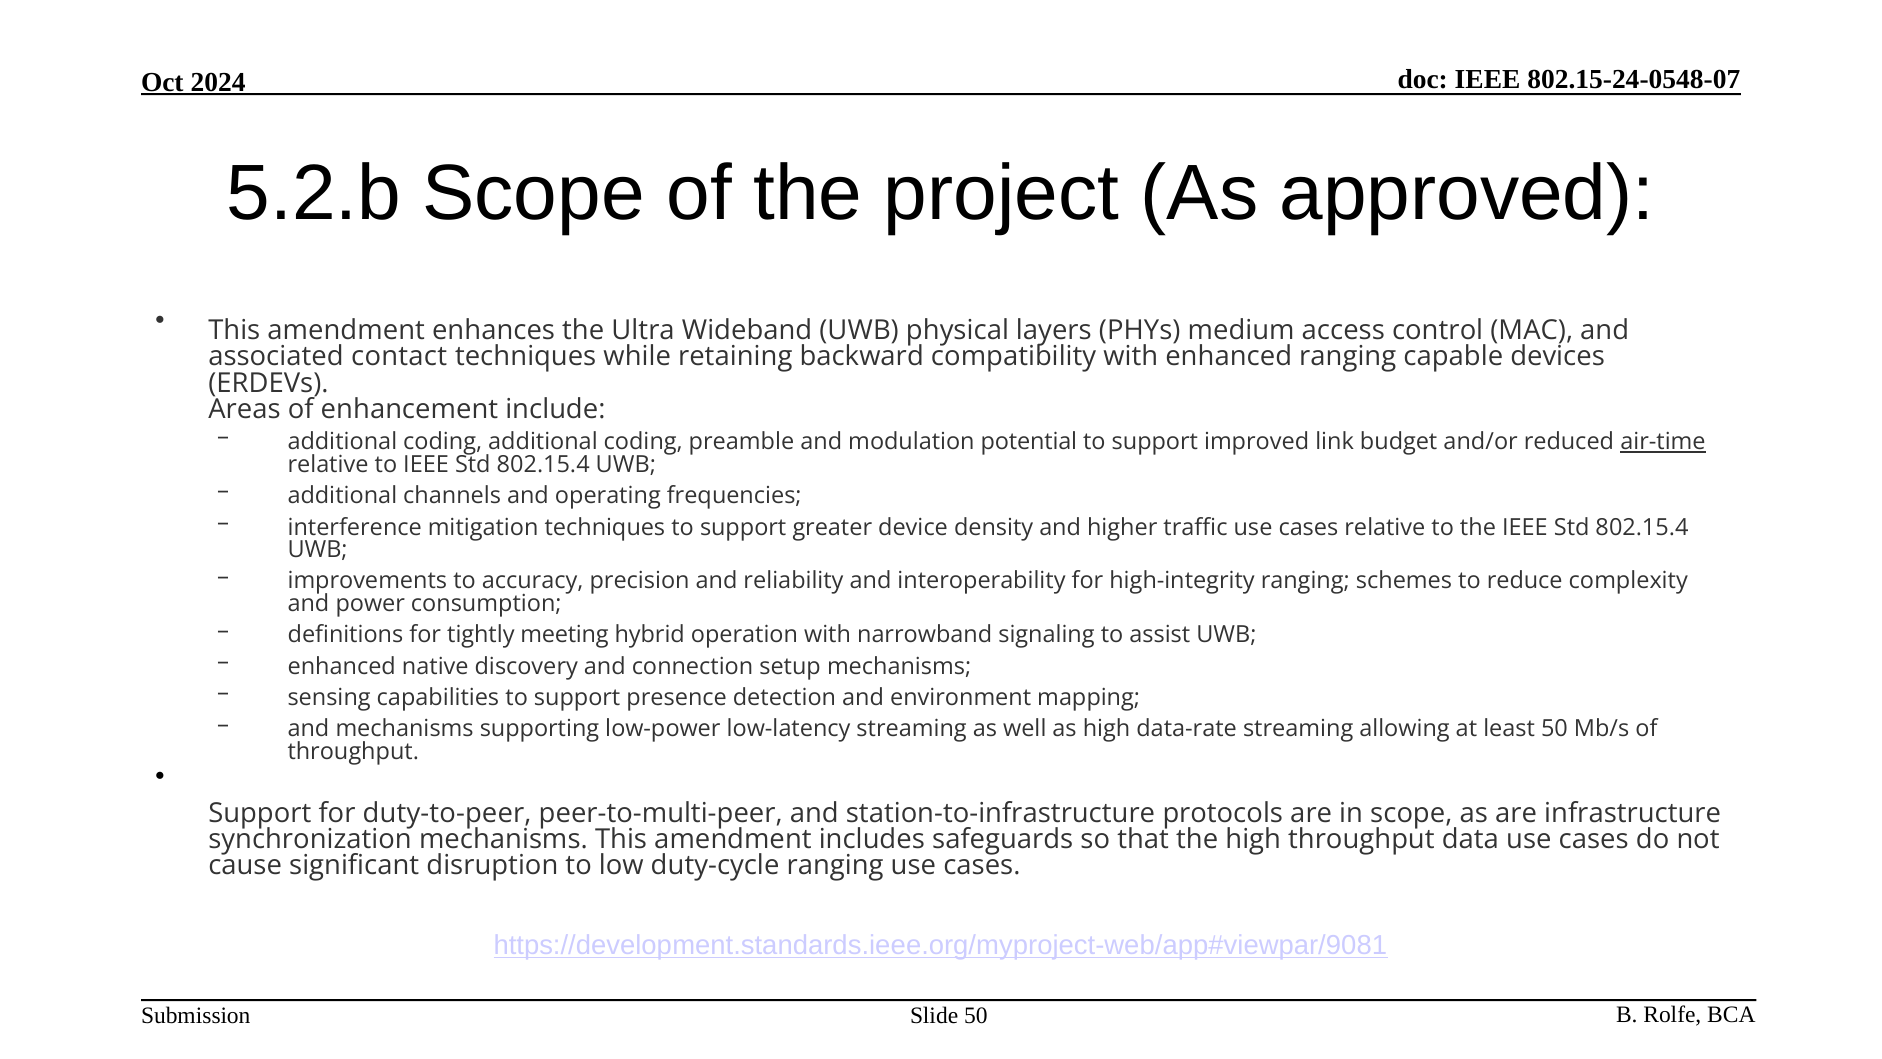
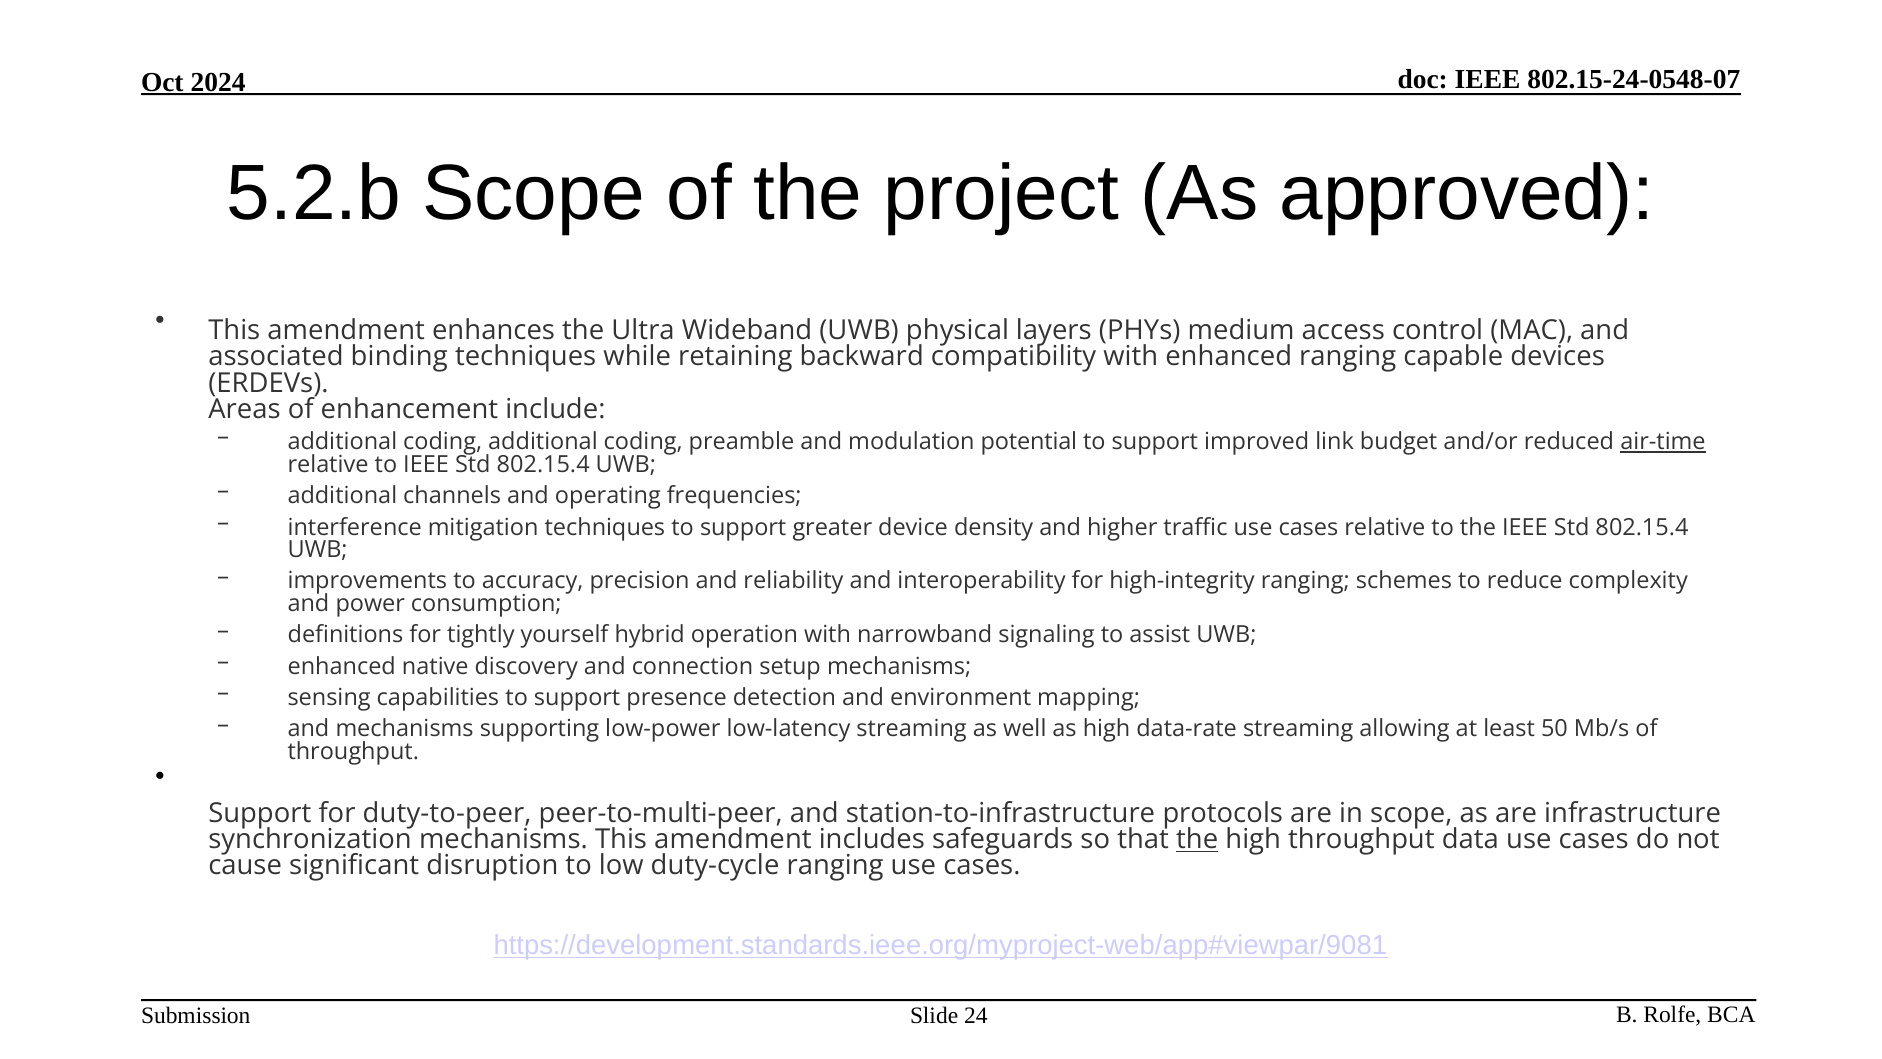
contact: contact -> binding
meeting: meeting -> yourself
the at (1197, 839) underline: none -> present
Slide 50: 50 -> 24
